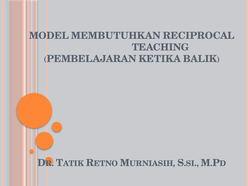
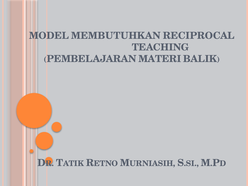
KETIKA: KETIKA -> MATERI
